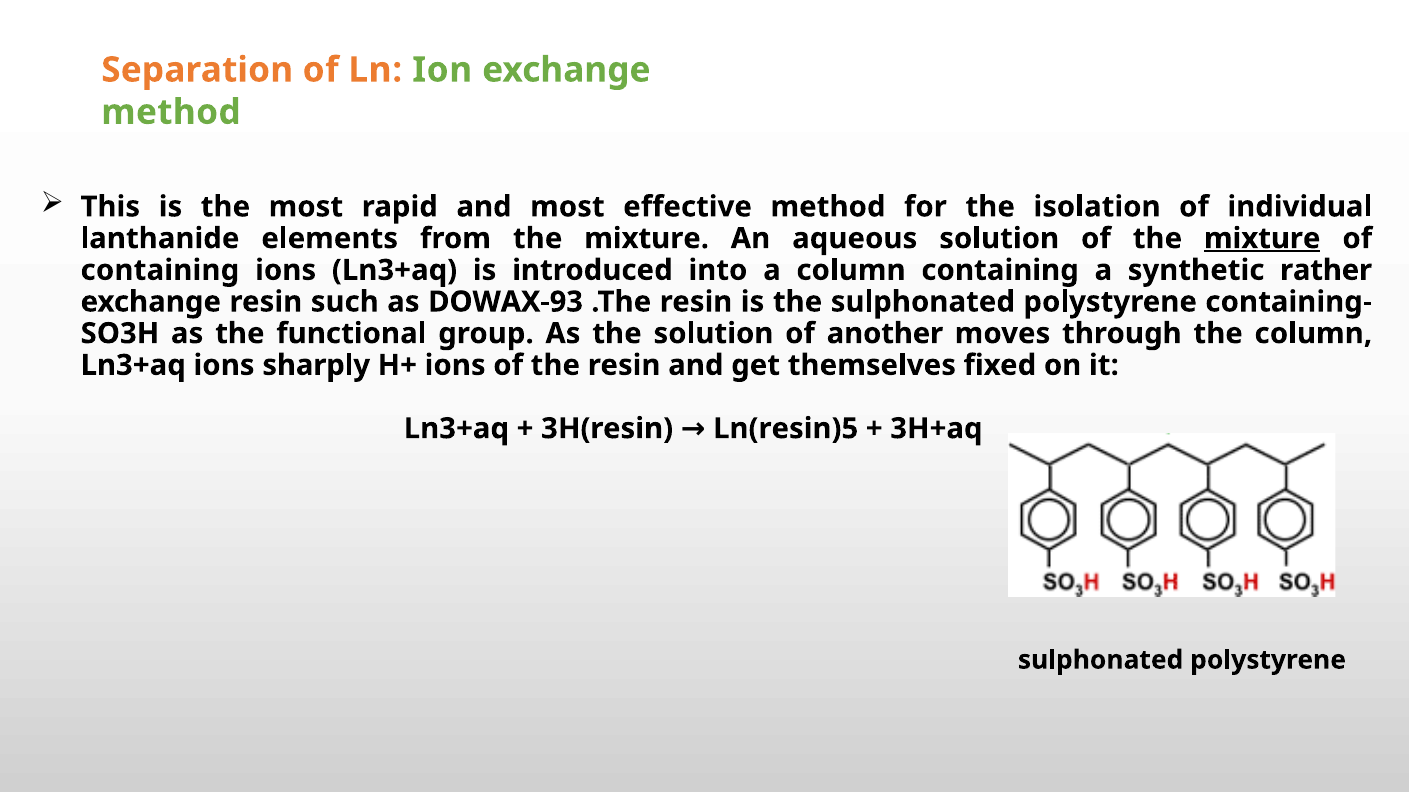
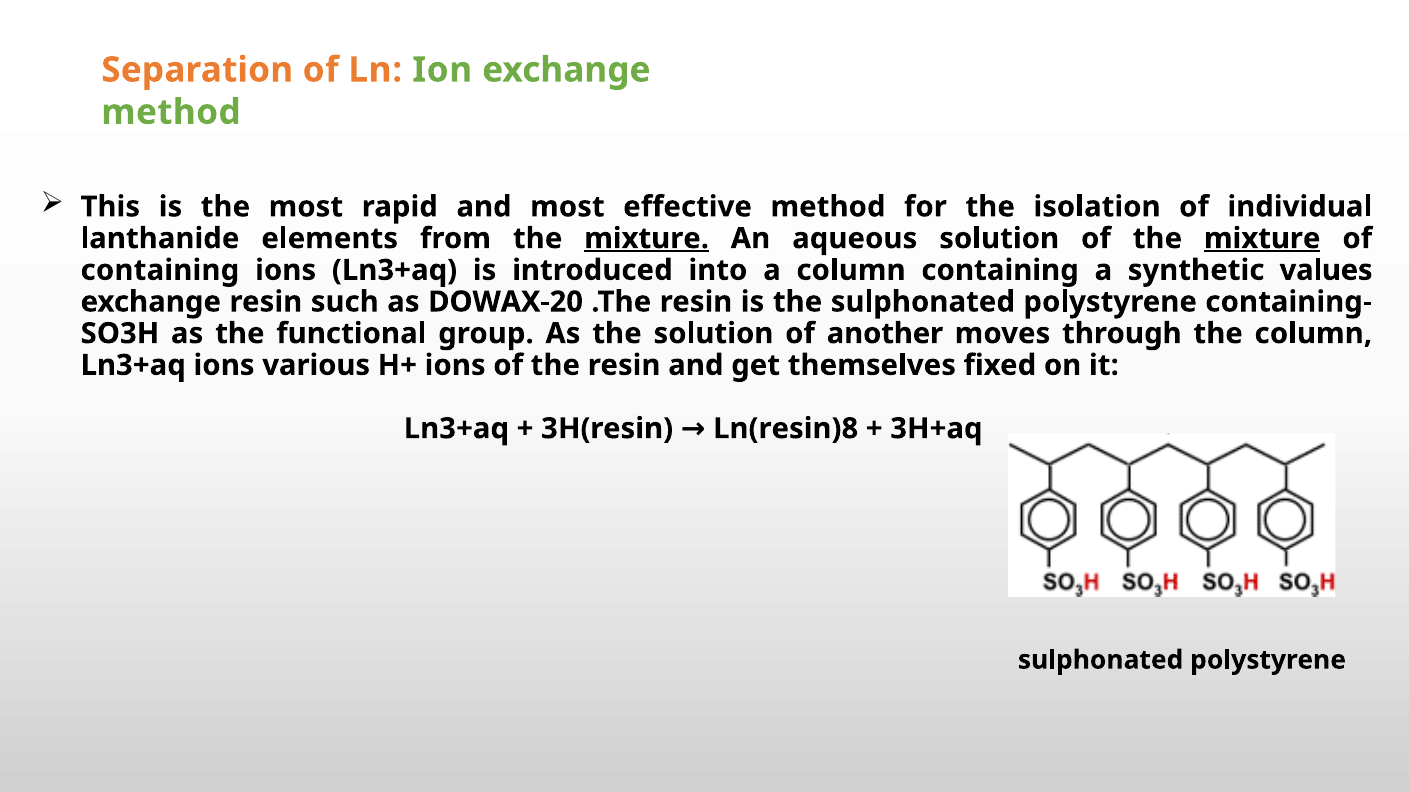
mixture at (647, 239) underline: none -> present
rather: rather -> values
DOWAX-93: DOWAX-93 -> DOWAX-20
sharply: sharply -> various
Ln(resin)5: Ln(resin)5 -> Ln(resin)8
